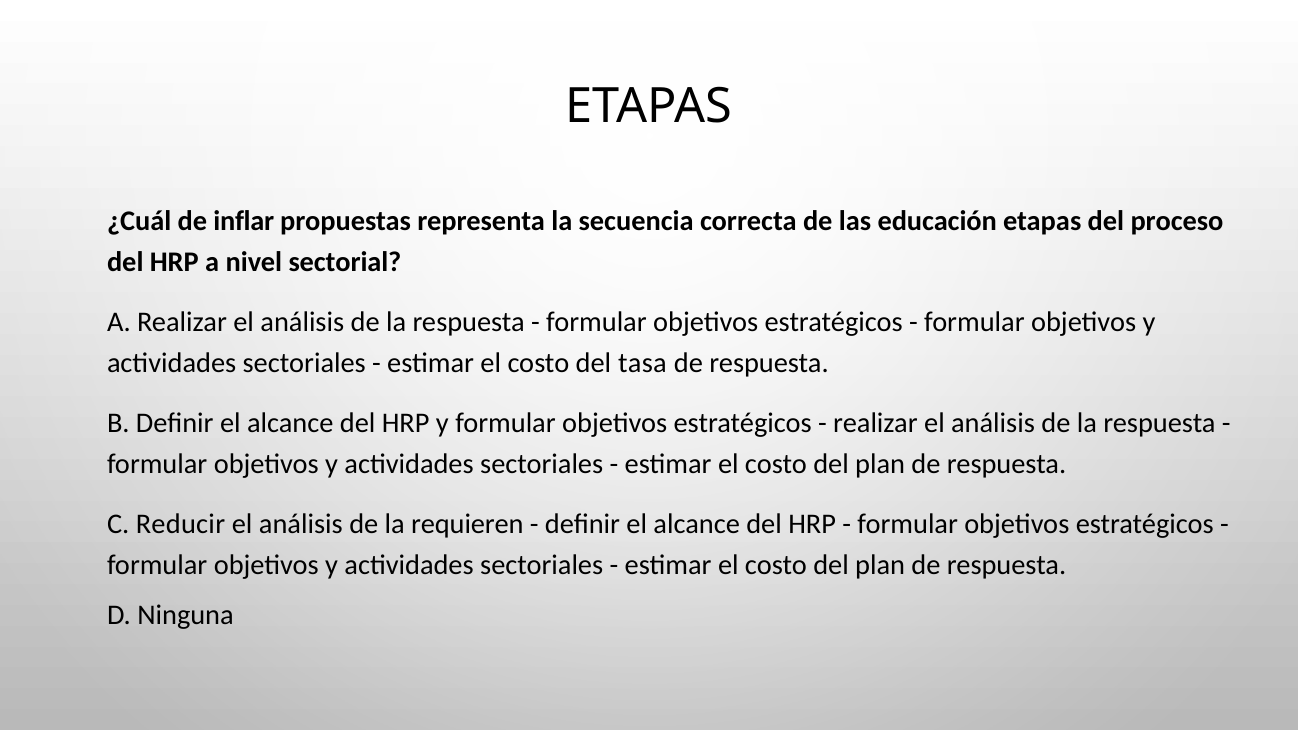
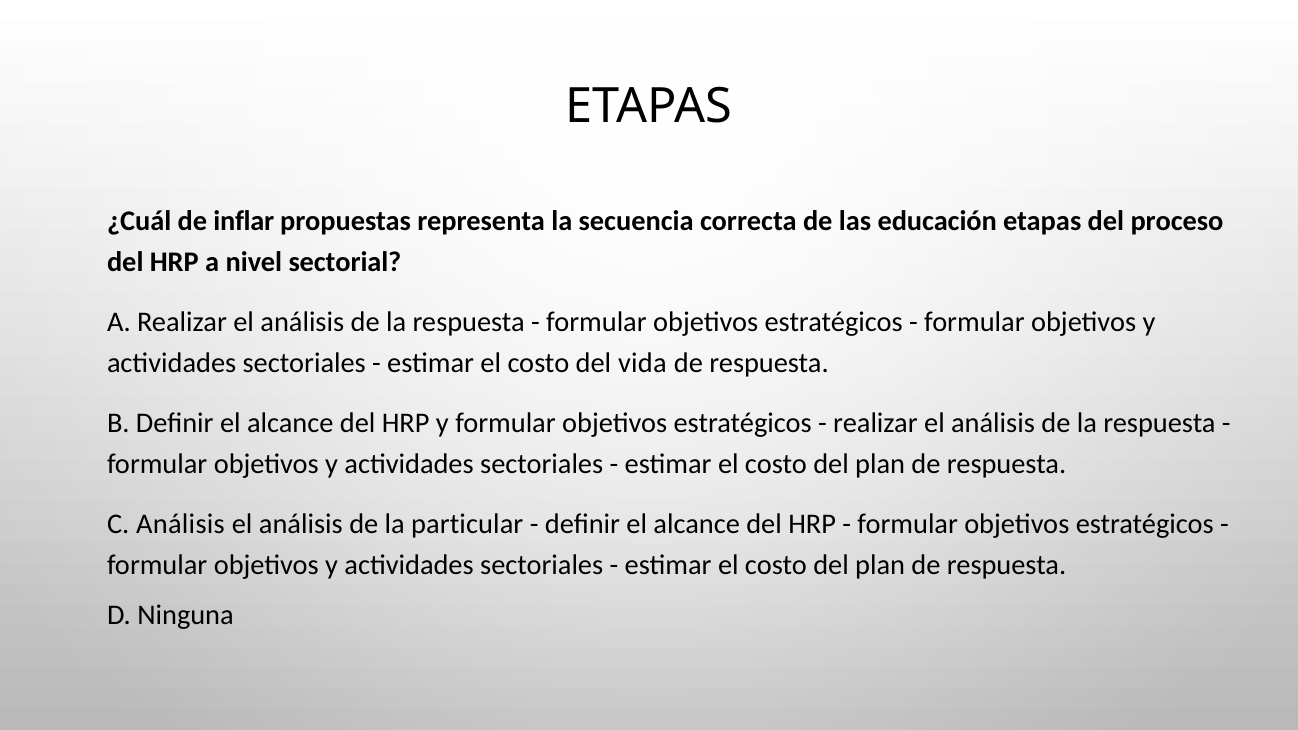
tasa: tasa -> vida
C Reducir: Reducir -> Análisis
requieren: requieren -> particular
